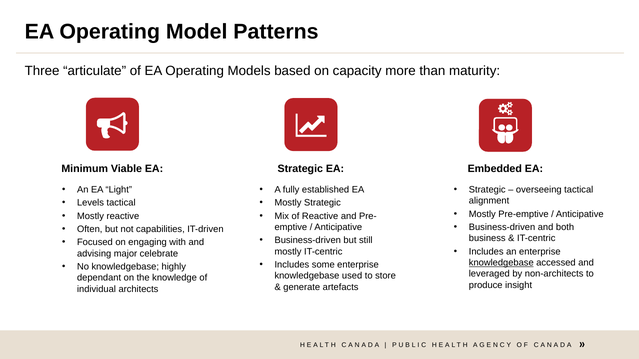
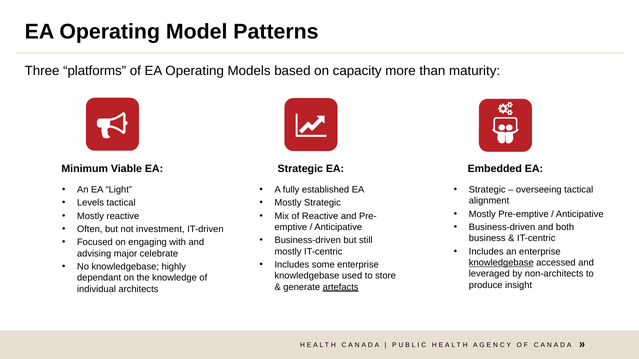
articulate: articulate -> platforms
capabilities: capabilities -> investment
artefacts underline: none -> present
